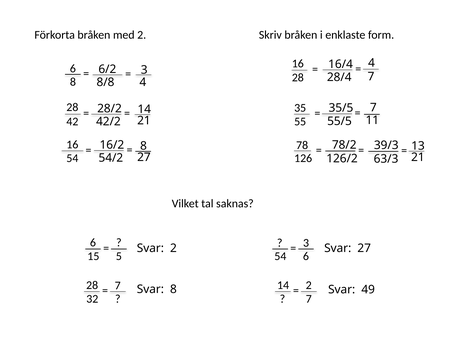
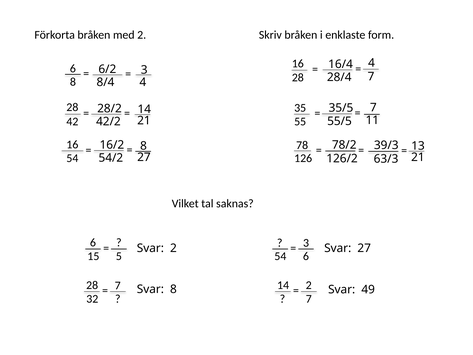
8/8: 8/8 -> 8/4
